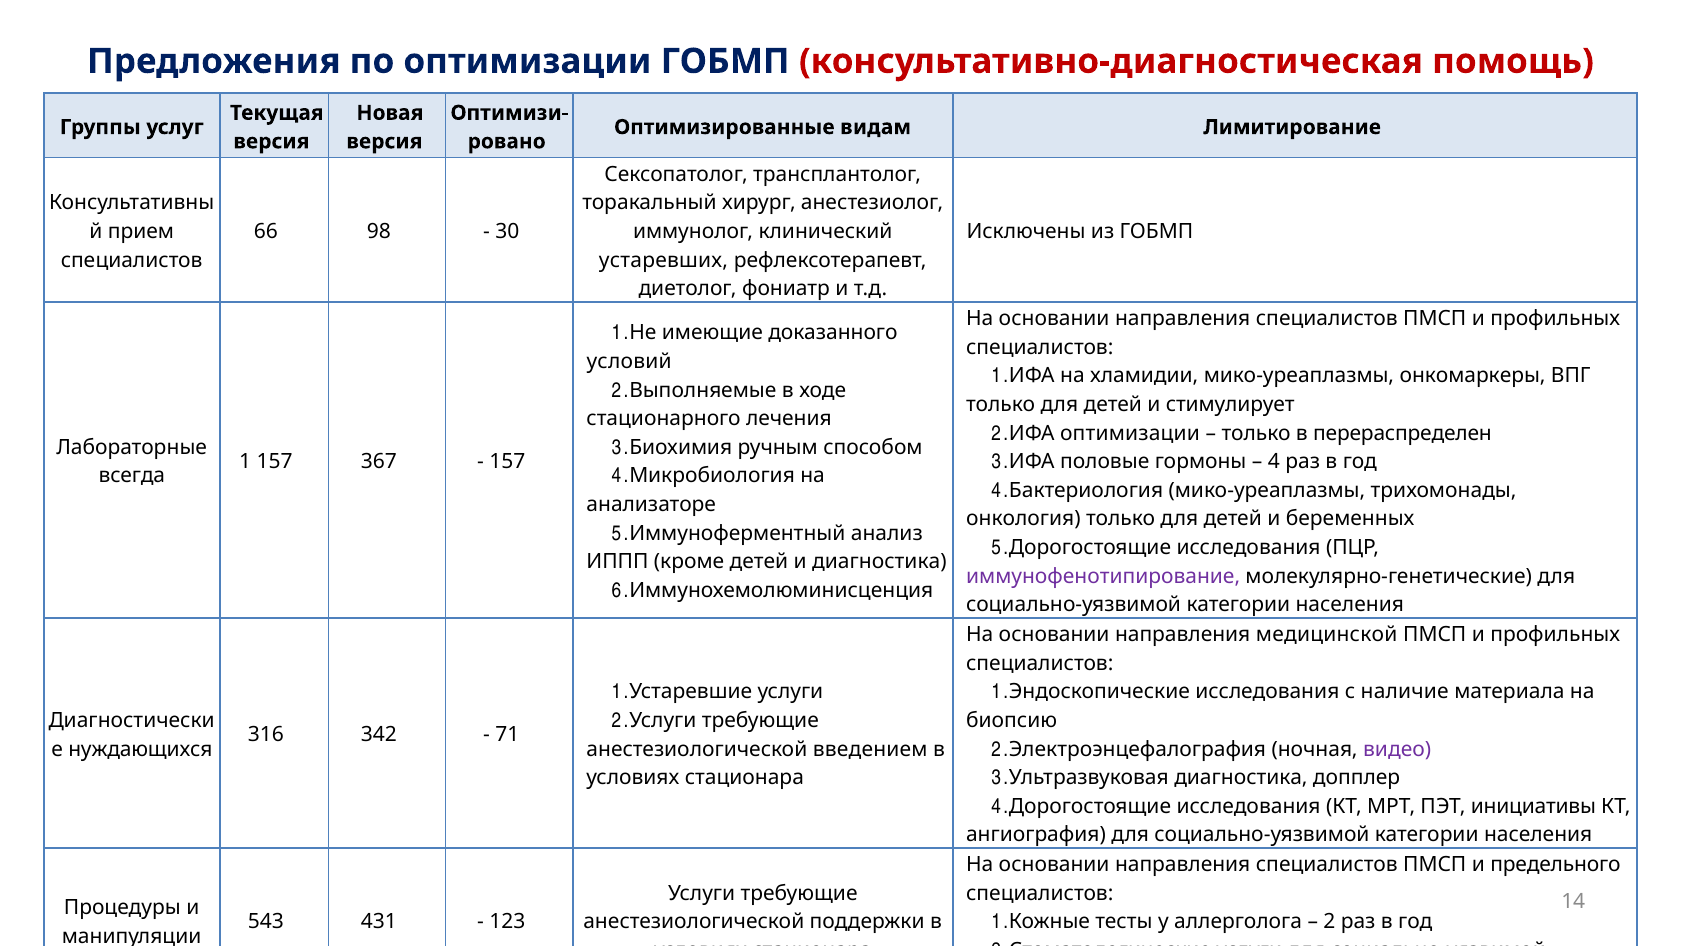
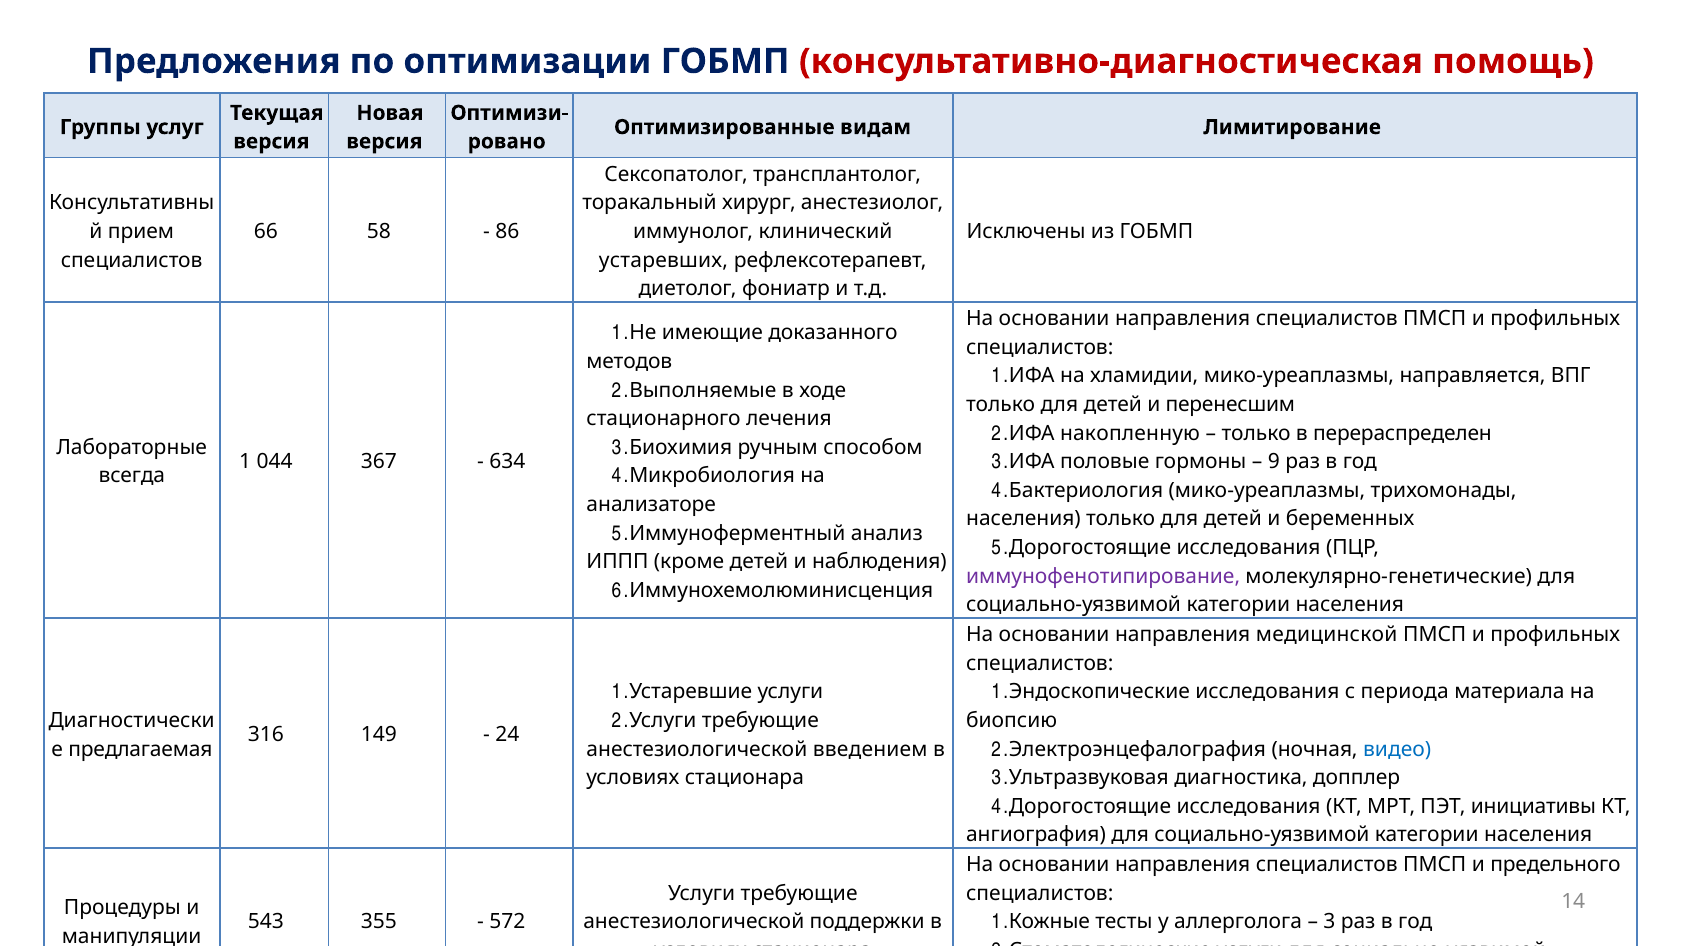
98: 98 -> 58
30: 30 -> 86
условий: условий -> методов
онкомаркеры: онкомаркеры -> направляется
стимулирует: стимулирует -> перенесшим
оптимизации at (1130, 433): оптимизации -> накопленную
4: 4 -> 9
1 157: 157 -> 044
157 at (507, 462): 157 -> 634
онкология at (1023, 519): онкология -> населения
и диагностика: диагностика -> наблюдения
наличие: наличие -> периода
342: 342 -> 149
71: 71 -> 24
видео colour: purple -> blue
нуждающихся: нуждающихся -> предлагаемая
2: 2 -> 3
431: 431 -> 355
123: 123 -> 572
